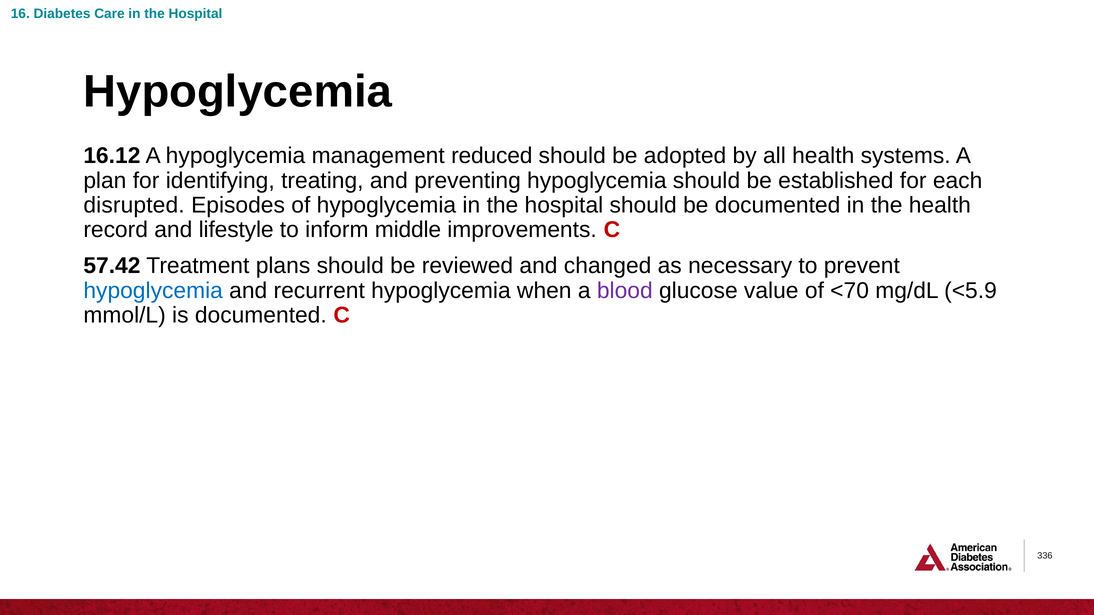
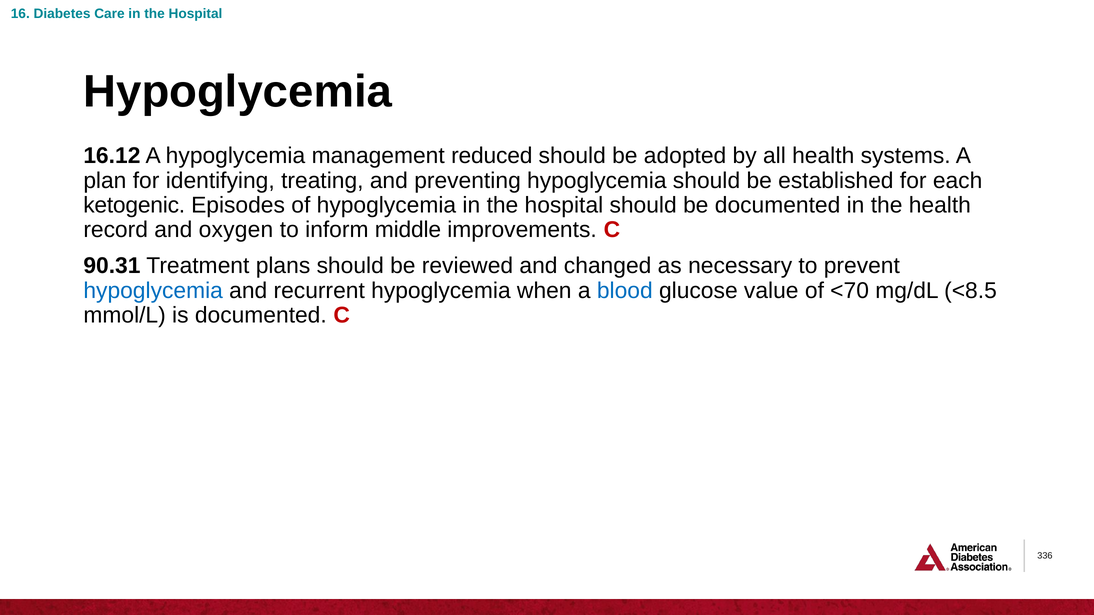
disrupted: disrupted -> ketogenic
lifestyle: lifestyle -> oxygen
57.42: 57.42 -> 90.31
blood colour: purple -> blue
<5.9: <5.9 -> <8.5
